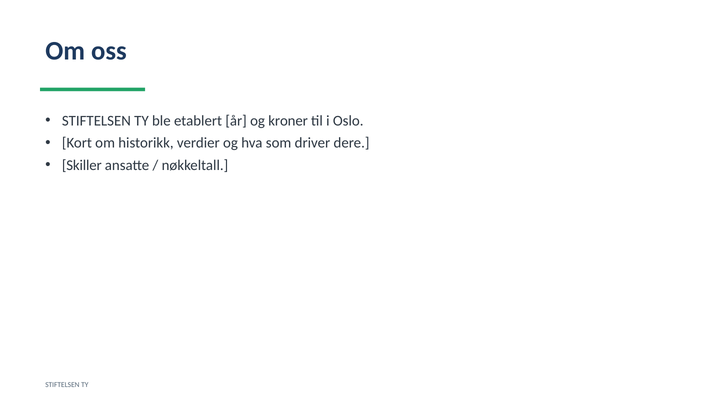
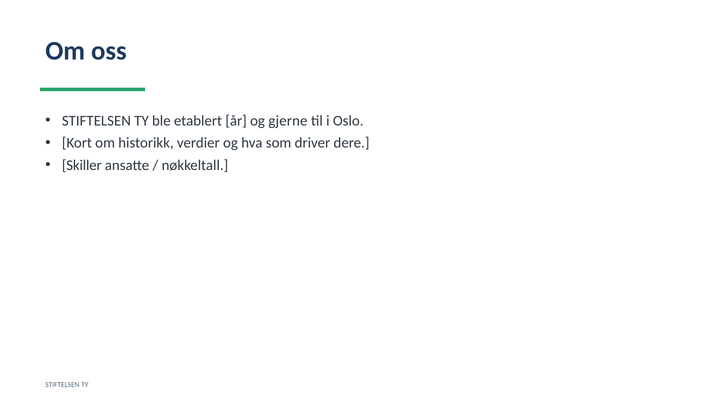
kroner: kroner -> gjerne
